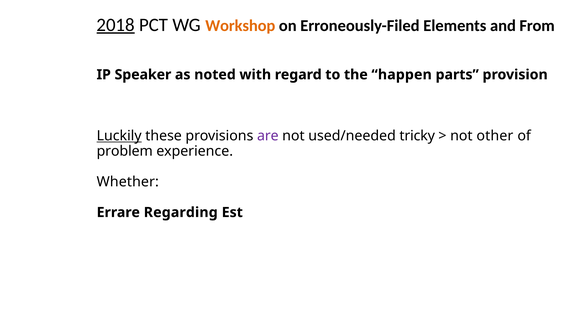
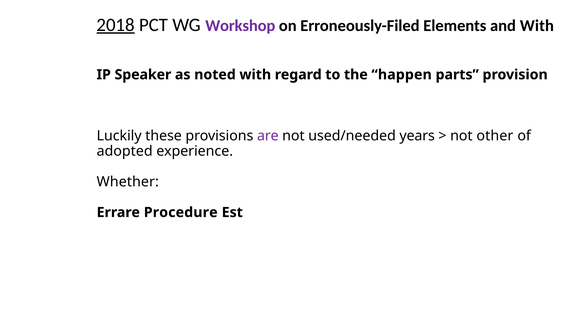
Workshop colour: orange -> purple
and From: From -> With
Luckily underline: present -> none
tricky: tricky -> years
problem: problem -> adopted
Regarding: Regarding -> Procedure
